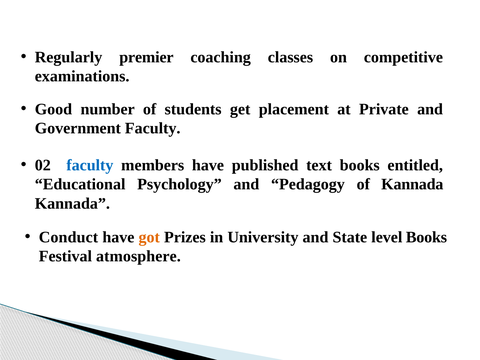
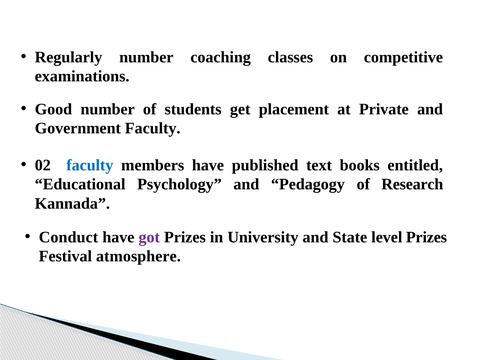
Regularly premier: premier -> number
of Kannada: Kannada -> Research
got colour: orange -> purple
level Books: Books -> Prizes
